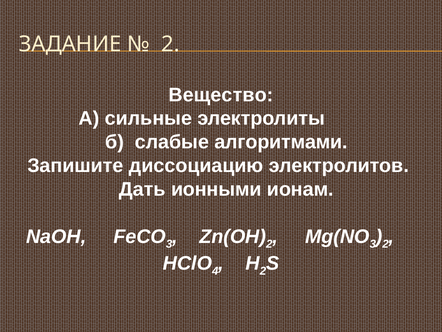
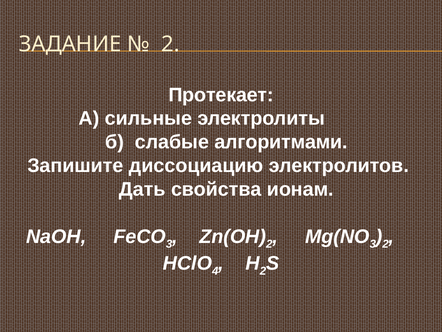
Вещество: Вещество -> Протекает
ионными: ионными -> свойства
